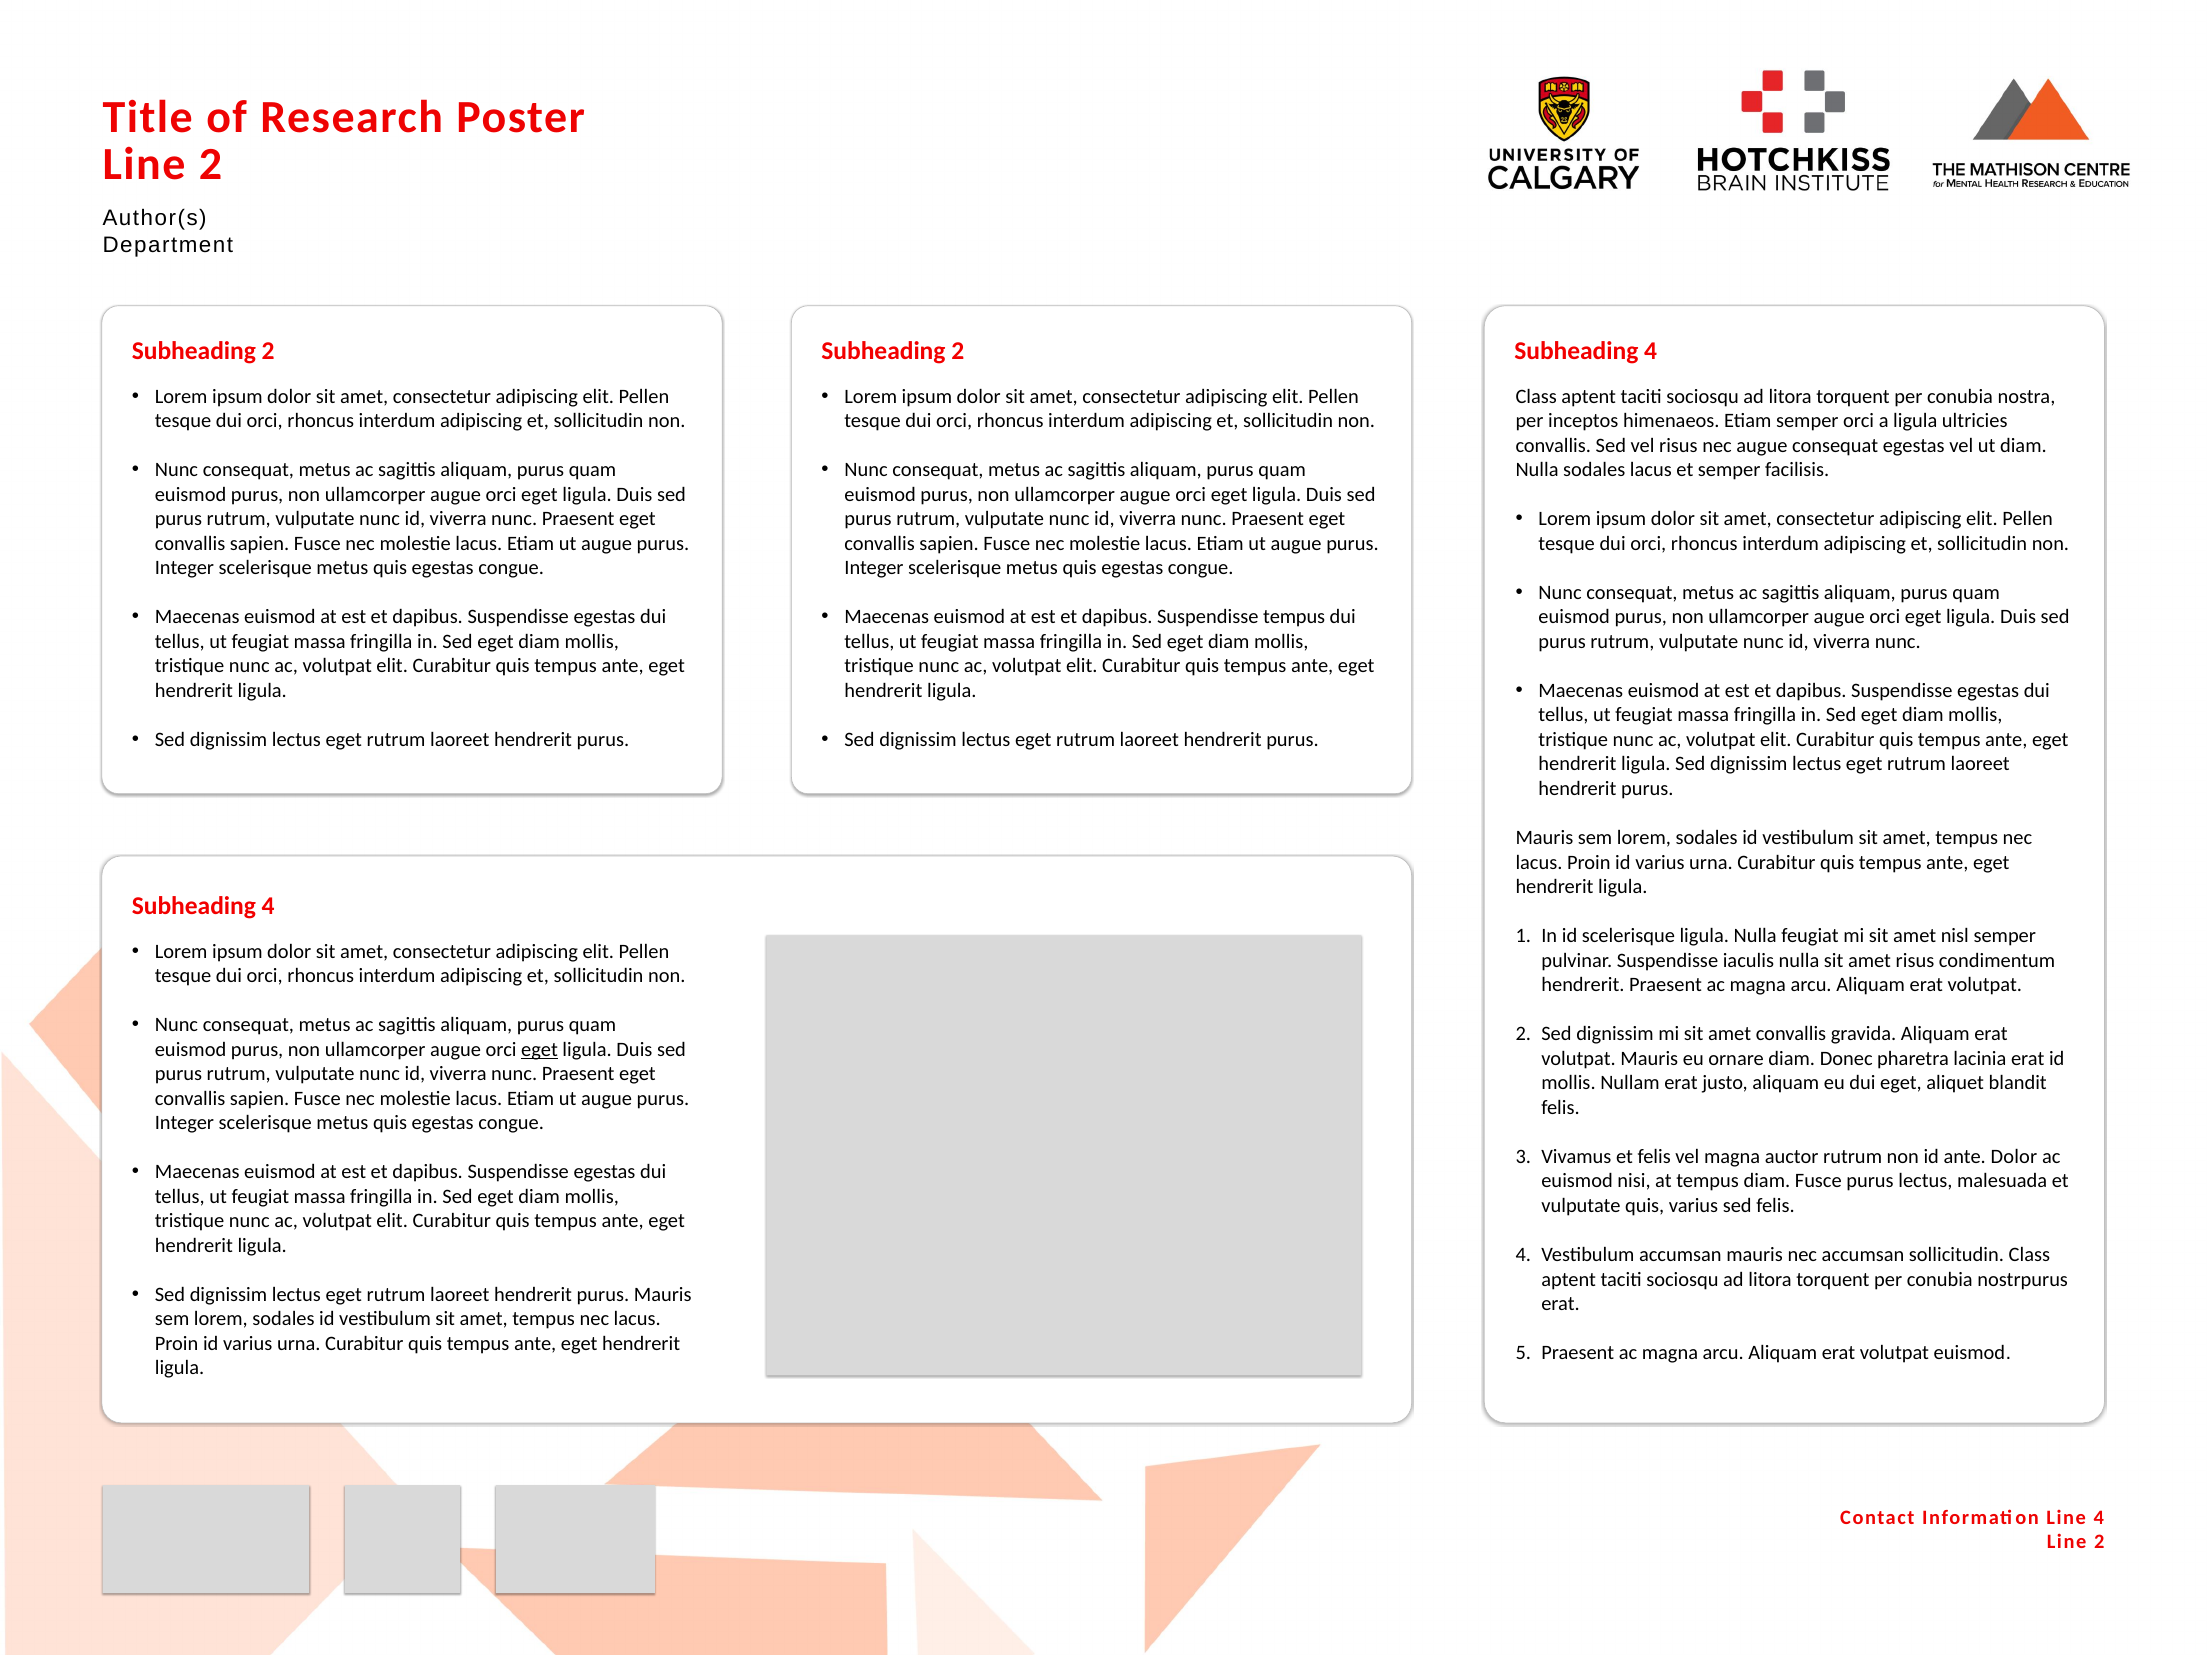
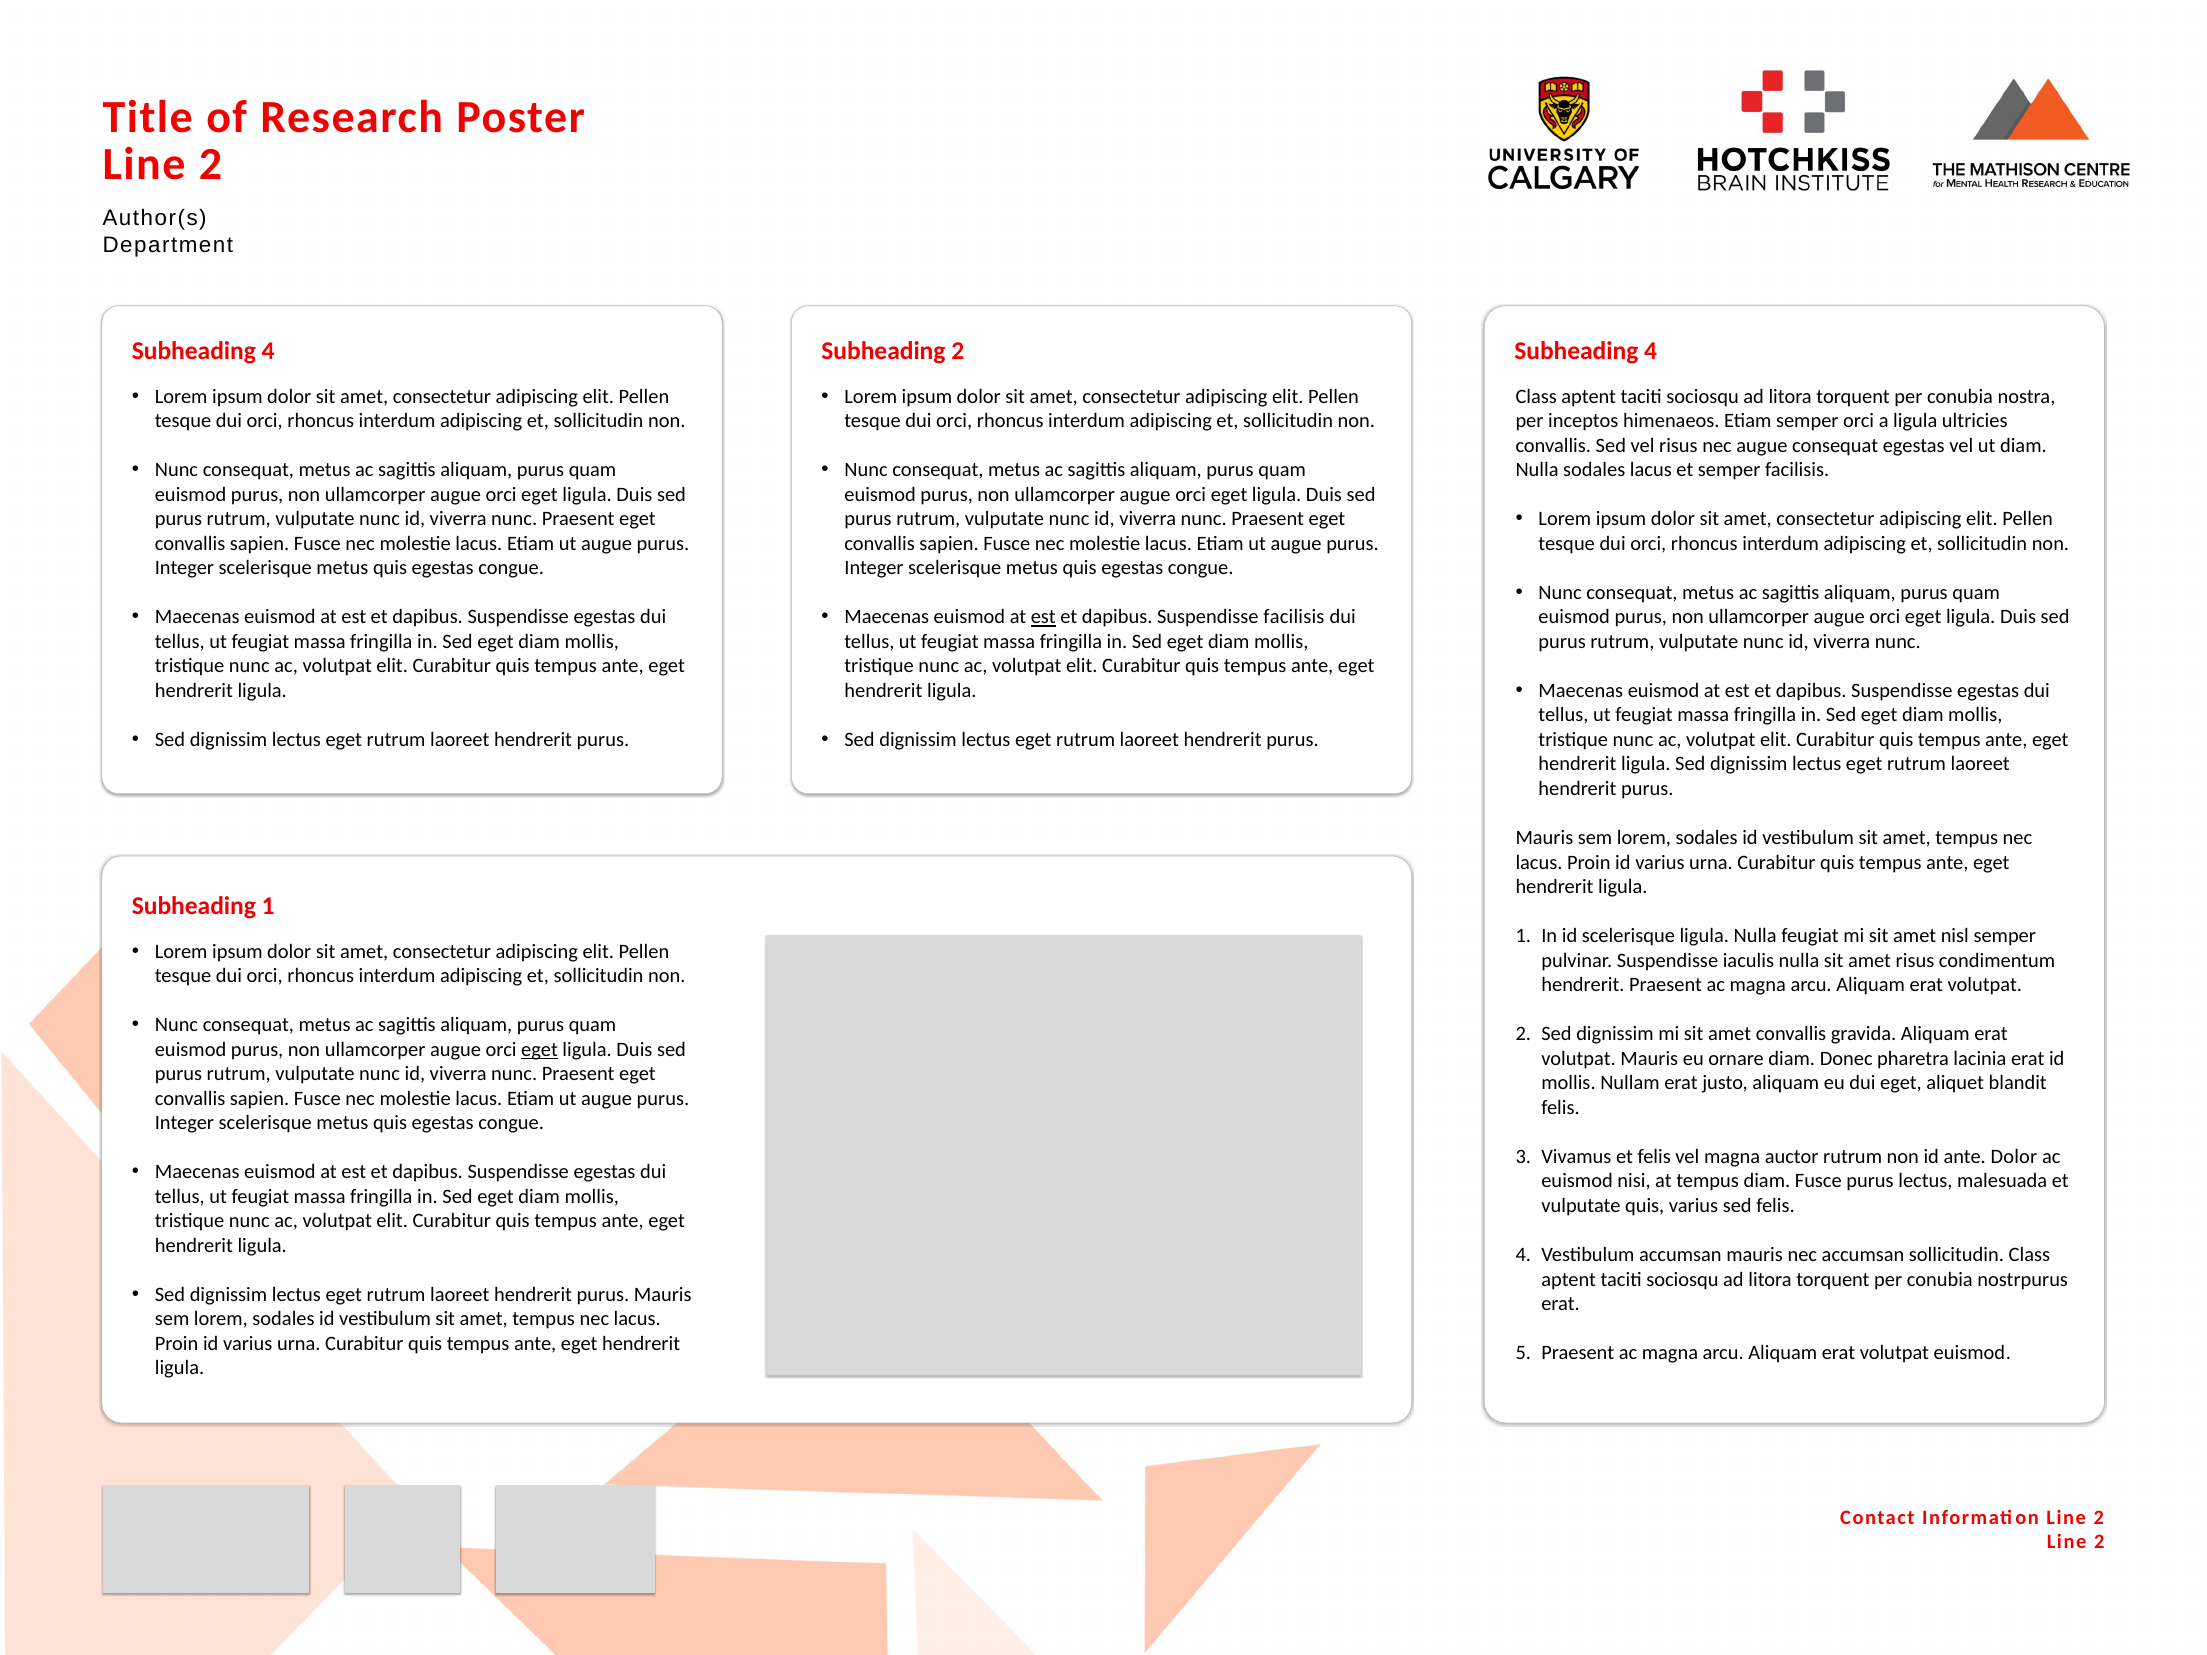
2 at (268, 351): 2 -> 4
est at (1043, 617) underline: none -> present
Suspendisse tempus: tempus -> facilisis
4 at (268, 906): 4 -> 1
Information Line 4: 4 -> 2
